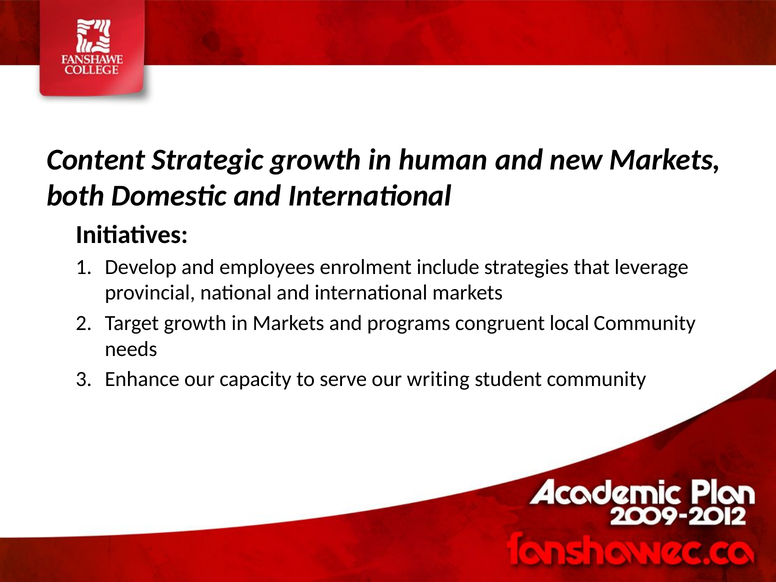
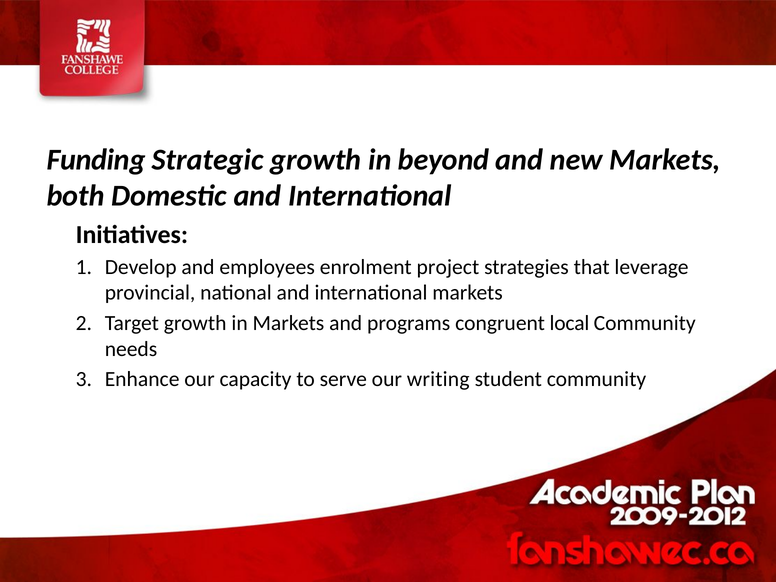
Content: Content -> Funding
human: human -> beyond
include: include -> project
